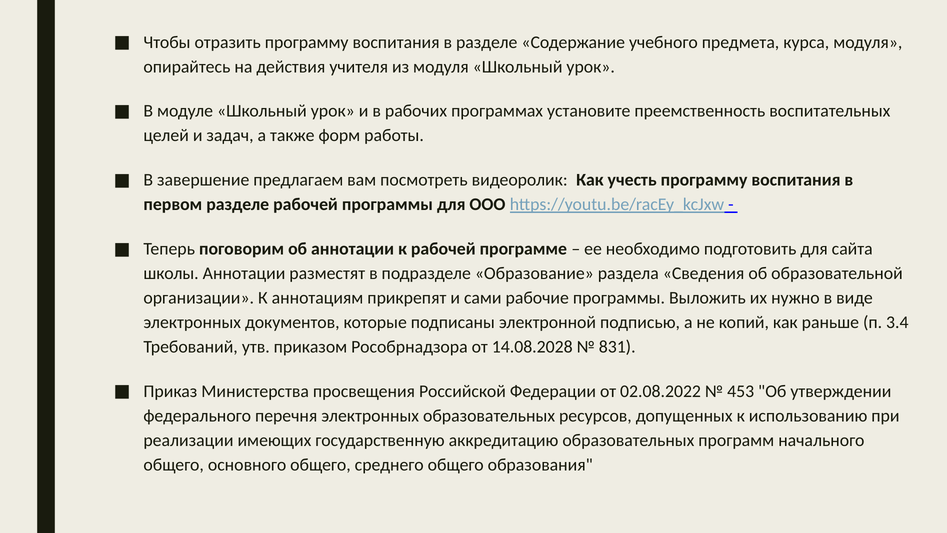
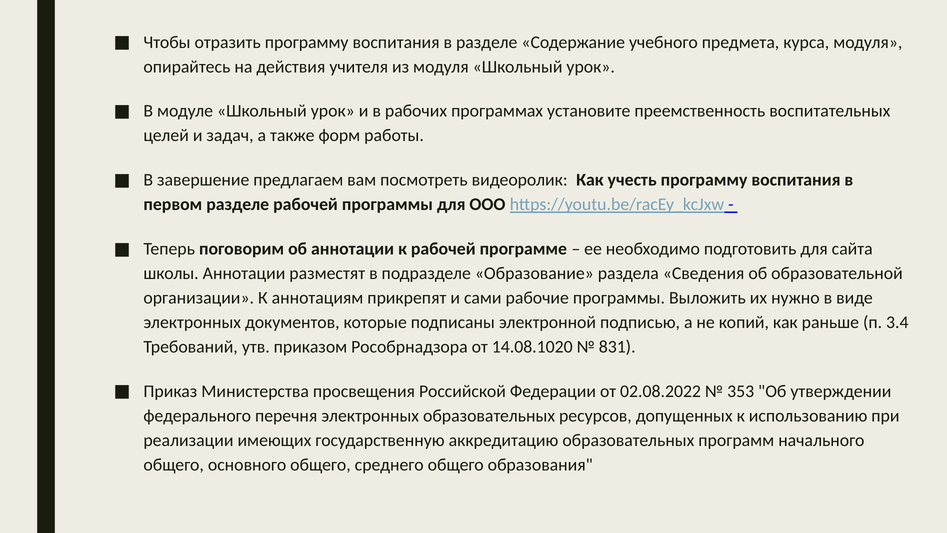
14.08.2028: 14.08.2028 -> 14.08.1020
453: 453 -> 353
